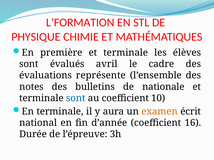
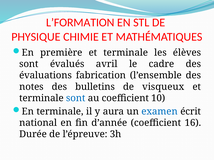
représente: représente -> fabrication
nationale: nationale -> visqueux
examen colour: orange -> blue
